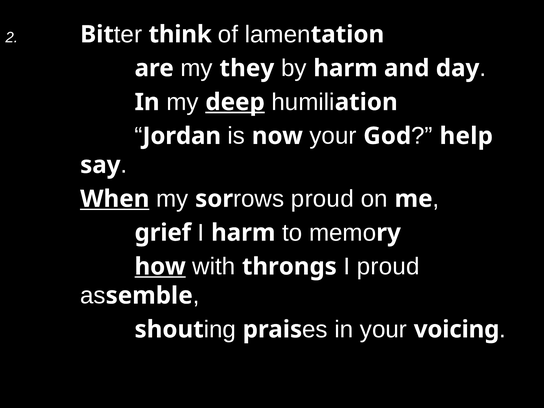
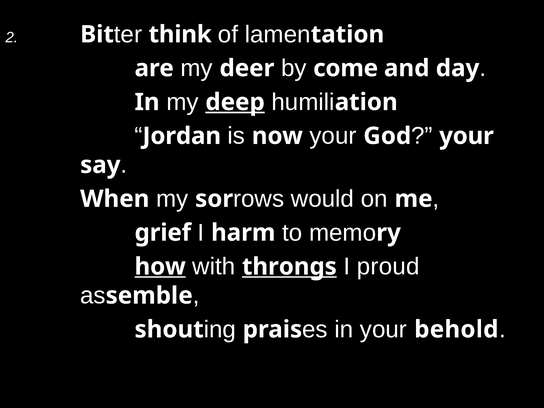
they: they -> deer
by harm: harm -> come
help at (466, 136): help -> your
When underline: present -> none
proud at (322, 199): proud -> would
throngs underline: none -> present
voicing: voicing -> behold
